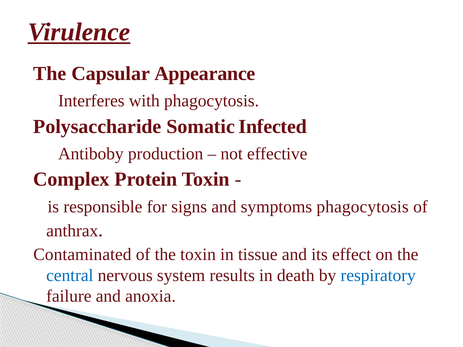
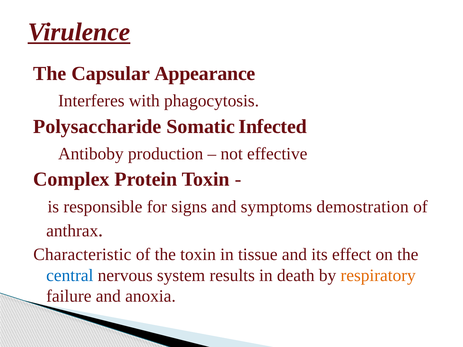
symptoms phagocytosis: phagocytosis -> demostration
Contaminated: Contaminated -> Characteristic
respiratory colour: blue -> orange
